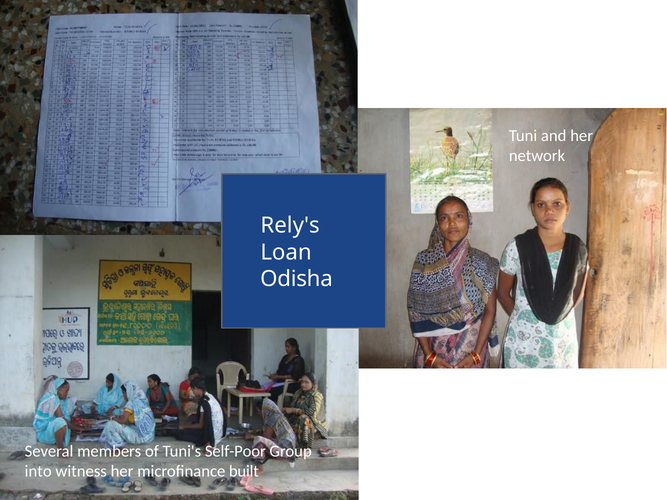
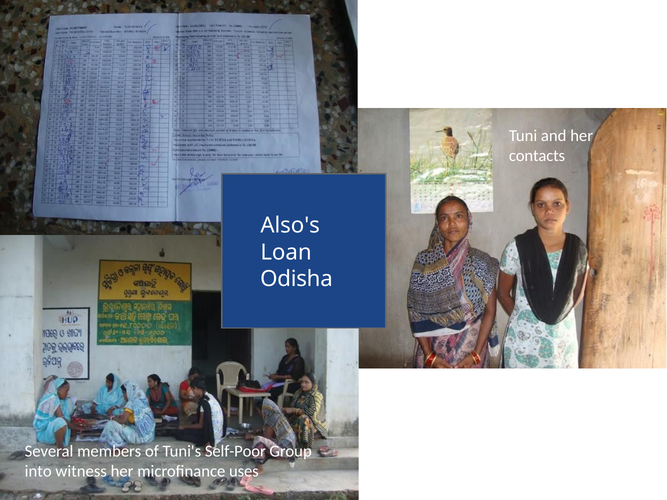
network: network -> contacts
Rely's: Rely's -> Also's
built: built -> uses
